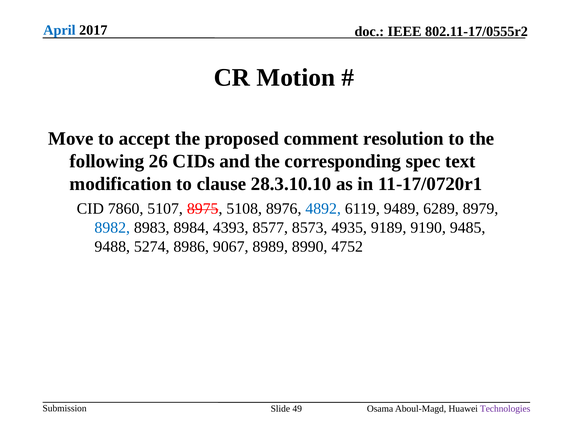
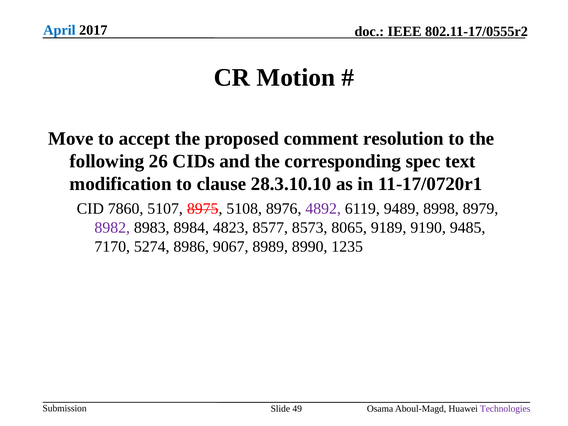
4892 colour: blue -> purple
6289: 6289 -> 8998
8982 colour: blue -> purple
4393: 4393 -> 4823
4935: 4935 -> 8065
9488: 9488 -> 7170
4752: 4752 -> 1235
